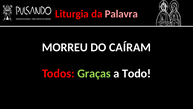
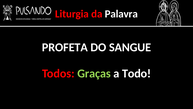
Palavra colour: pink -> white
MORREU: MORREU -> PROFETA
CAÍRAM: CAÍRAM -> SANGUE
